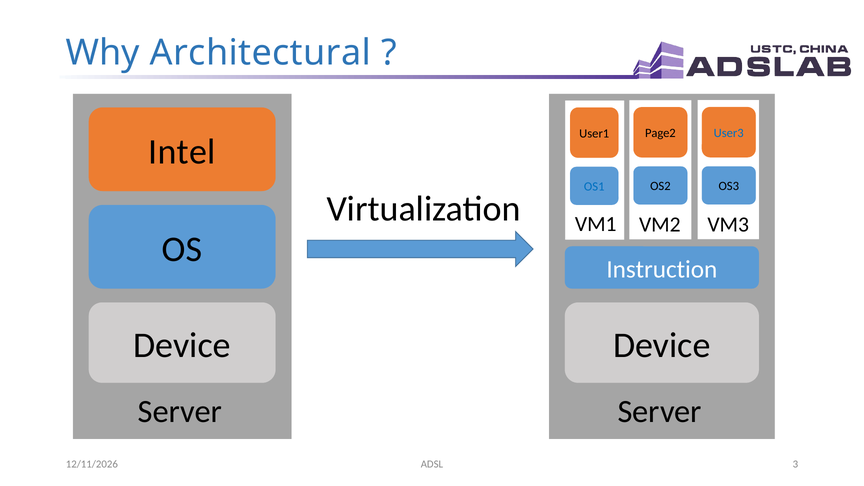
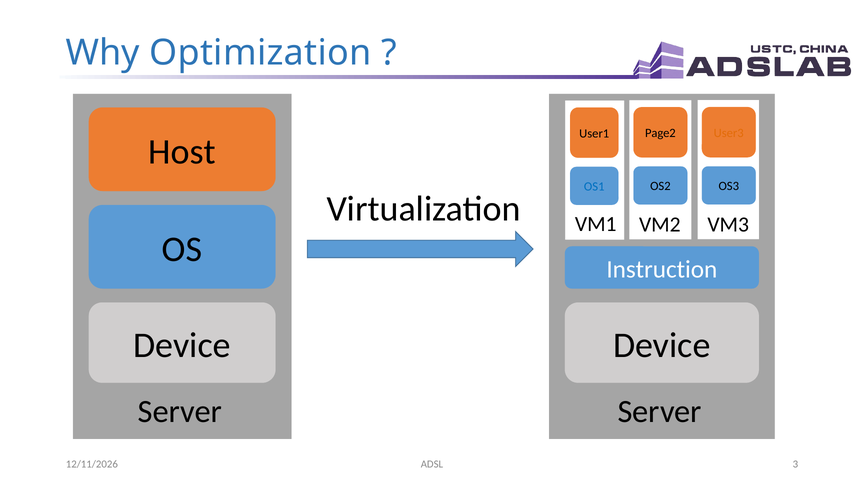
Architectural: Architectural -> Optimization
User3 colour: blue -> orange
Intel: Intel -> Host
